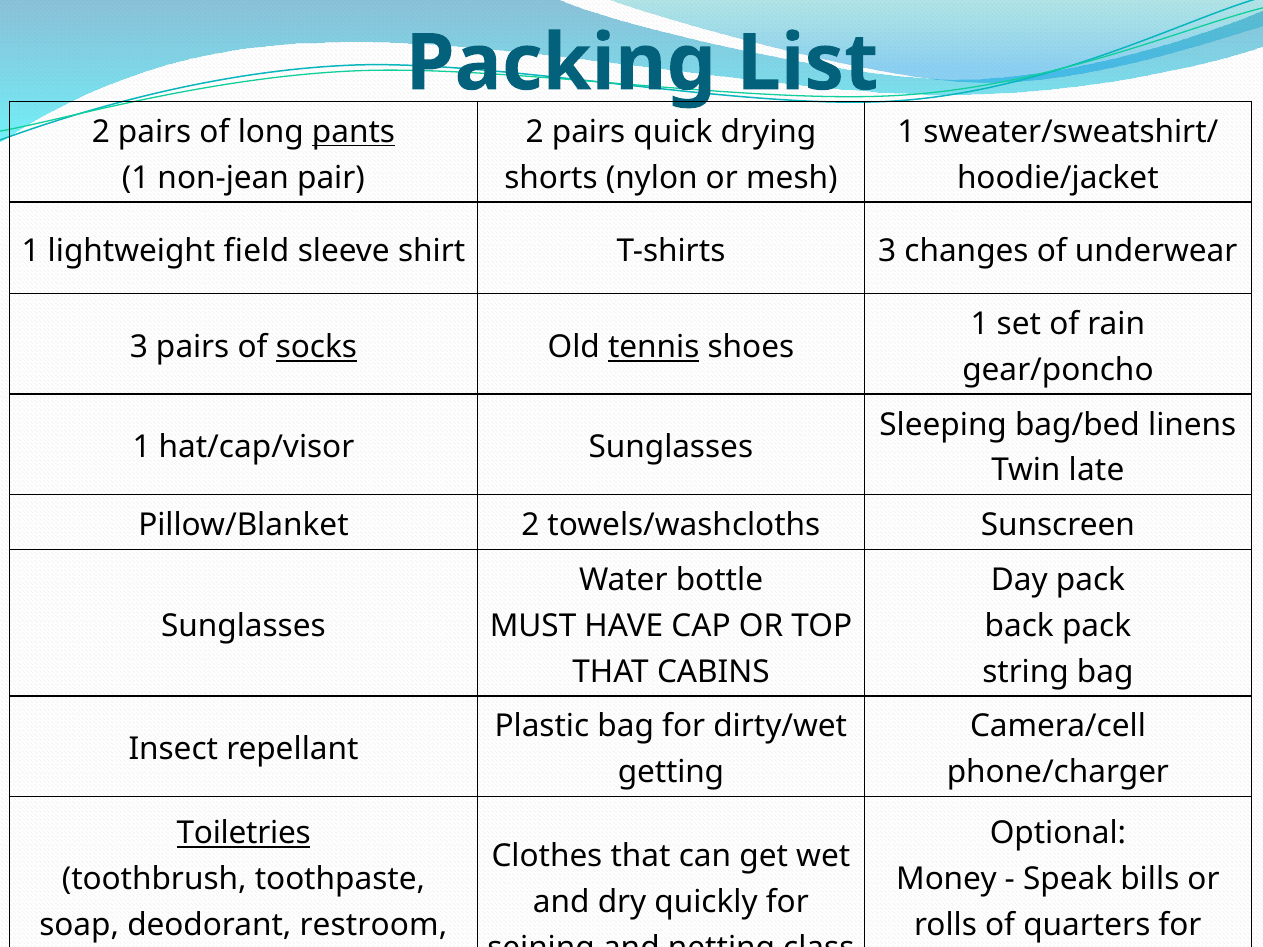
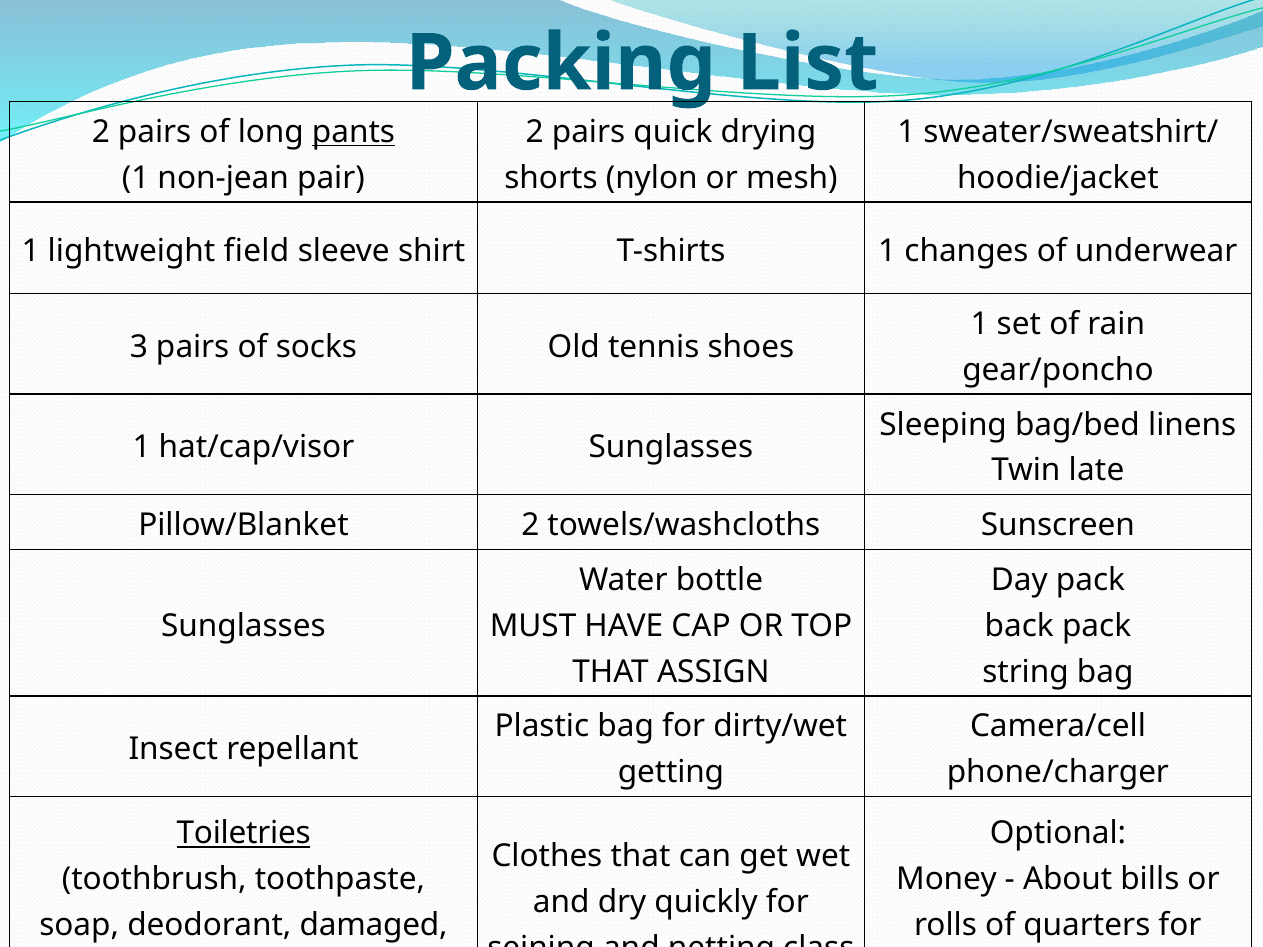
T-shirts 3: 3 -> 1
socks underline: present -> none
tennis underline: present -> none
CABINS: CABINS -> ASSIGN
Speak: Speak -> About
restroom: restroom -> damaged
